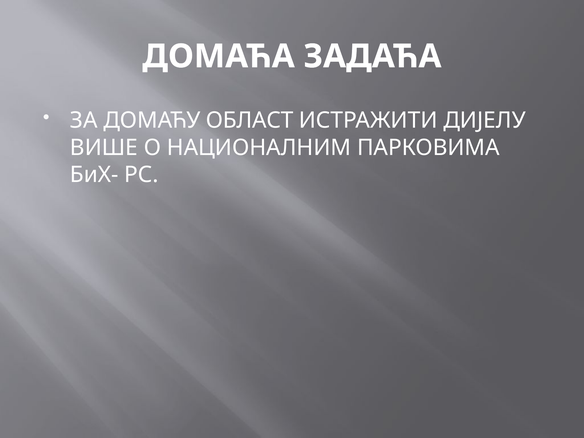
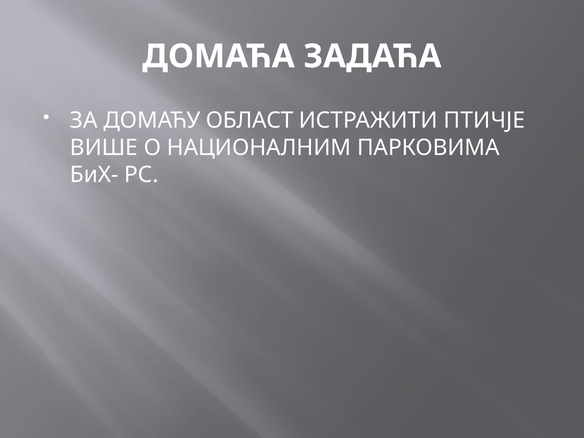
ДИЈЕЛУ: ДИЈЕЛУ -> ПТИЧЈЕ
